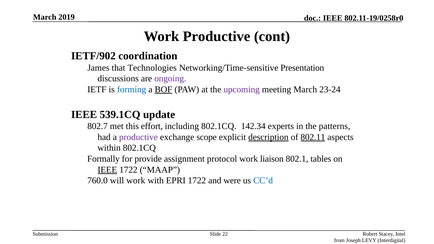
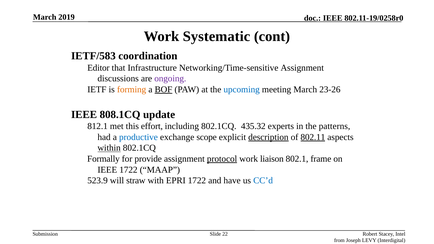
Work Productive: Productive -> Systematic
IETF/902: IETF/902 -> IETF/583
James: James -> Editor
Technologies: Technologies -> Infrastructure
Networking/Time-sensitive Presentation: Presentation -> Assignment
forming colour: blue -> orange
upcoming colour: purple -> blue
23-24: 23-24 -> 23-26
539.1CQ: 539.1CQ -> 808.1CQ
802.7: 802.7 -> 812.1
142.34: 142.34 -> 435.32
productive at (138, 137) colour: purple -> blue
within underline: none -> present
protocol underline: none -> present
tables: tables -> frame
IEEE at (107, 170) underline: present -> none
760.0: 760.0 -> 523.9
will work: work -> straw
were: were -> have
